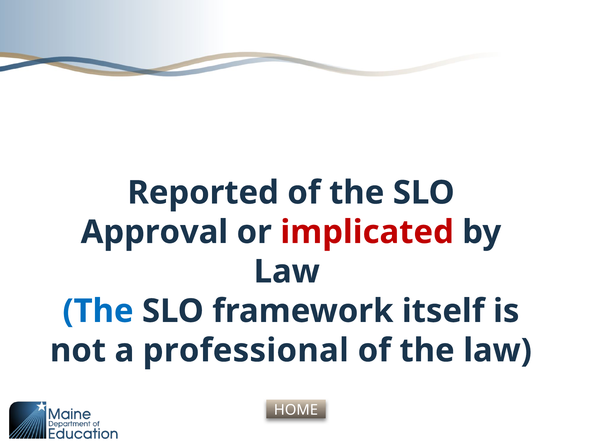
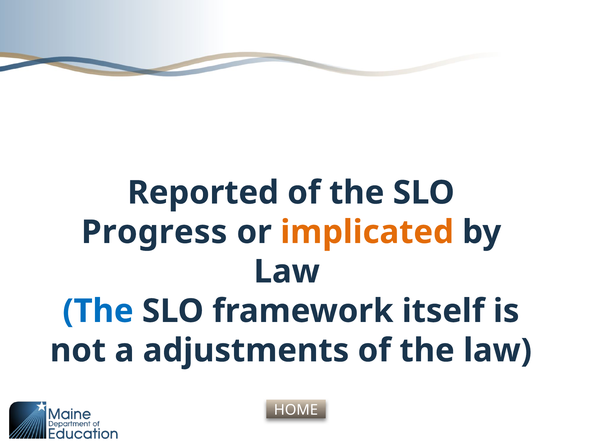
Approval: Approval -> Progress
implicated colour: red -> orange
professional: professional -> adjustments
